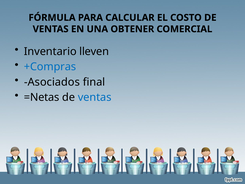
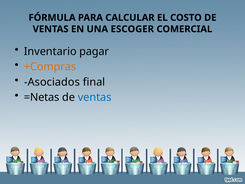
OBTENER: OBTENER -> ESCOGER
lleven: lleven -> pagar
+Compras colour: blue -> orange
